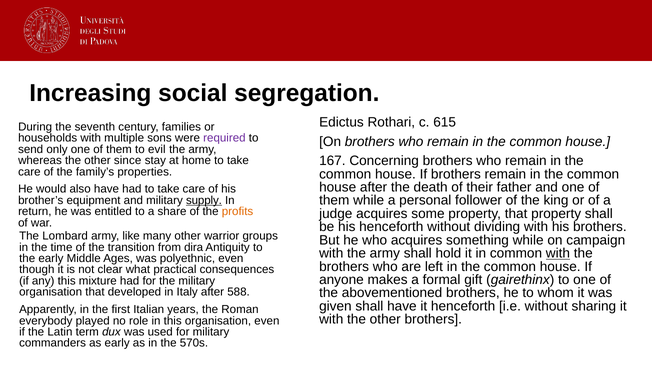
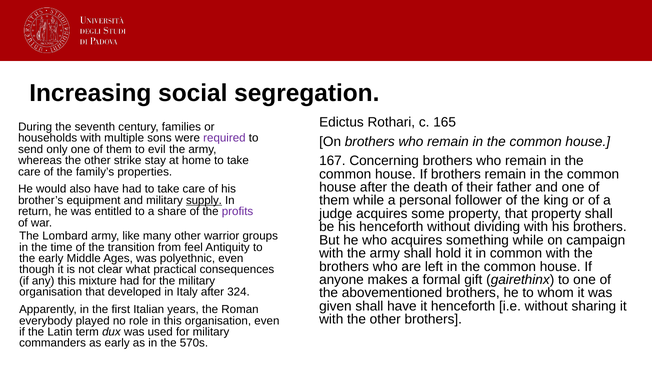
615: 615 -> 165
since: since -> strike
profits colour: orange -> purple
dira: dira -> feel
with at (558, 253) underline: present -> none
588: 588 -> 324
